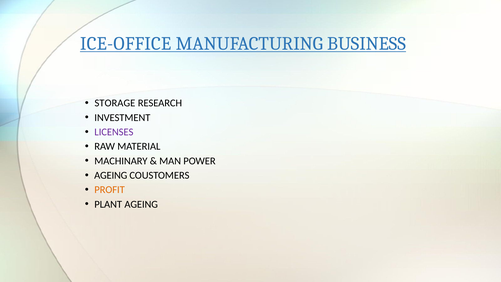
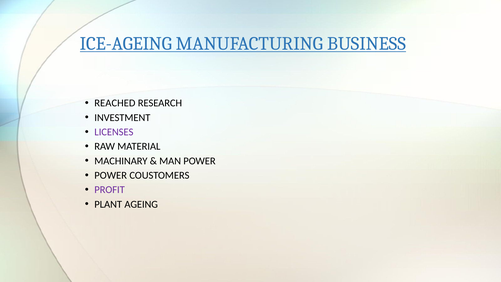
ICE-OFFICE: ICE-OFFICE -> ICE-AGEING
STORAGE: STORAGE -> REACHED
AGEING at (111, 175): AGEING -> POWER
PROFIT colour: orange -> purple
